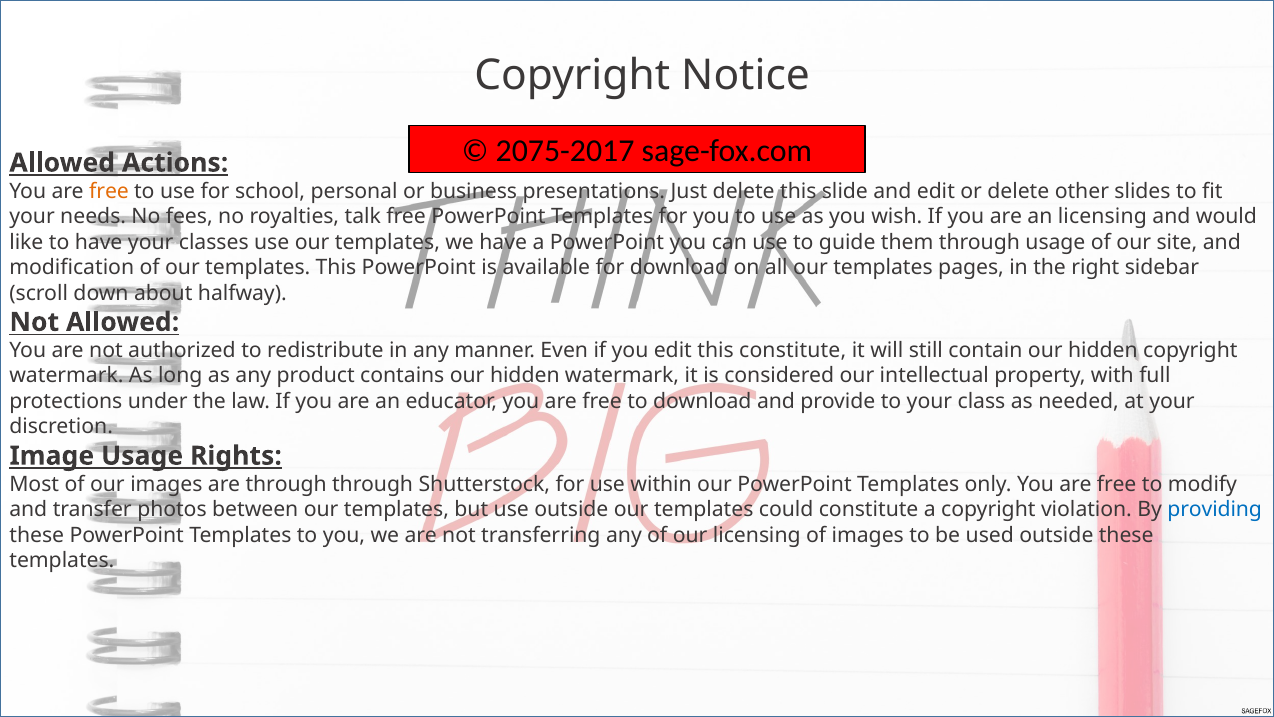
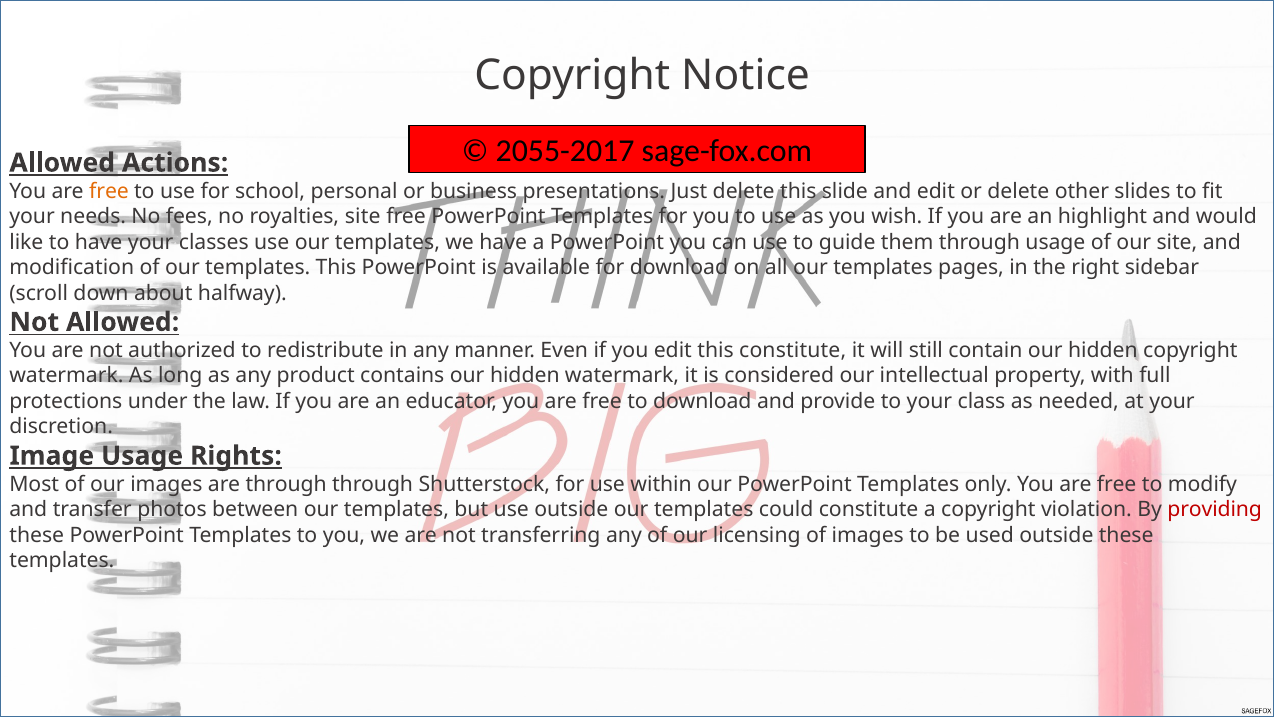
2075-2017: 2075-2017 -> 2055-2017
royalties talk: talk -> site
an licensing: licensing -> highlight
providing colour: blue -> red
